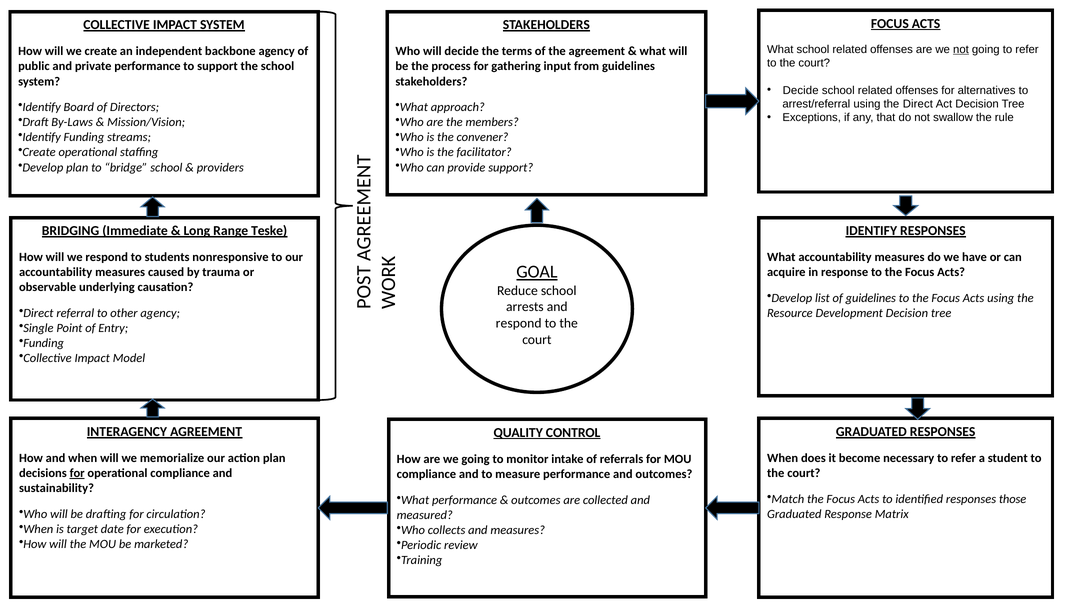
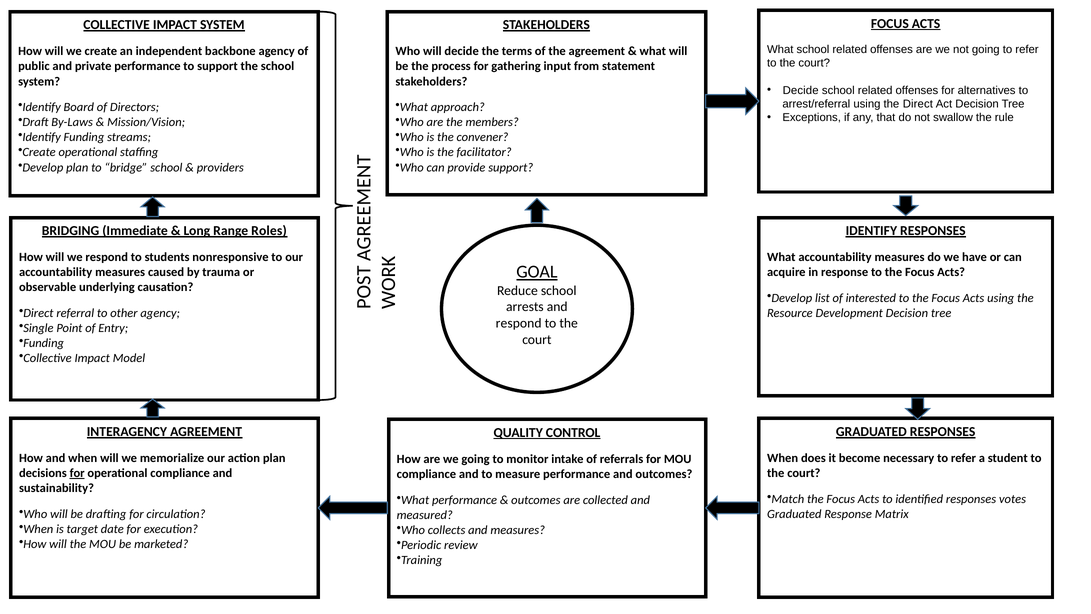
not at (961, 49) underline: present -> none
from guidelines: guidelines -> statement
Teske: Teske -> Roles
of guidelines: guidelines -> interested
those: those -> votes
